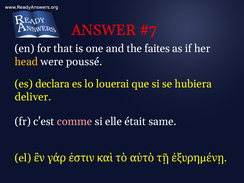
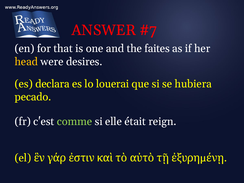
poussé: poussé -> desires
deliver: deliver -> pecado
comme colour: pink -> light green
same: same -> reign
